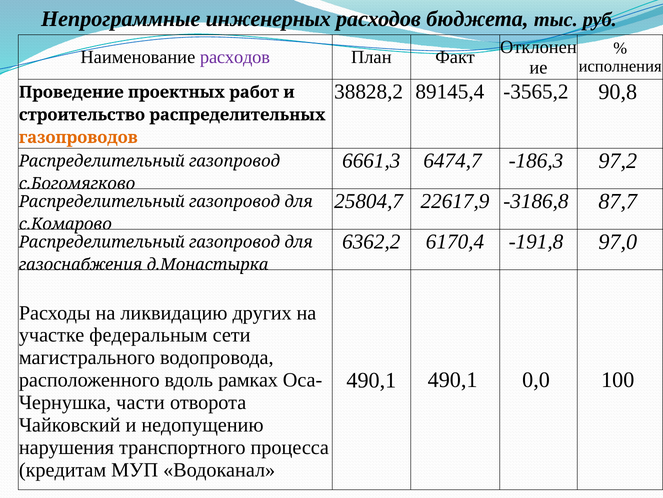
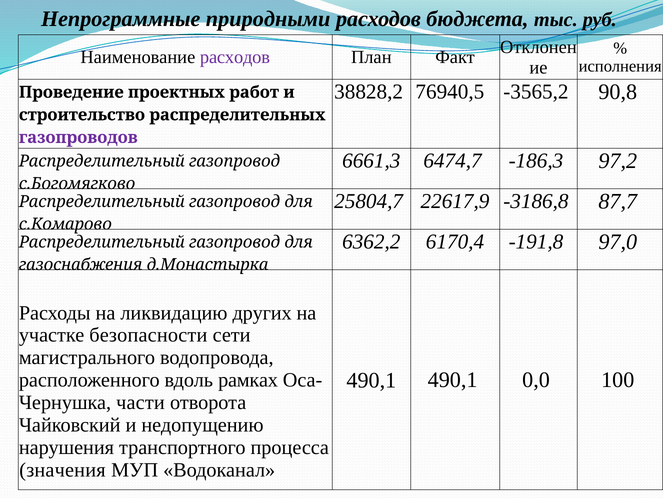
инженерных: инженерных -> природными
89145,4: 89145,4 -> 76940,5
газопроводов colour: orange -> purple
федеральным: федеральным -> безопасности
кредитам: кредитам -> значения
